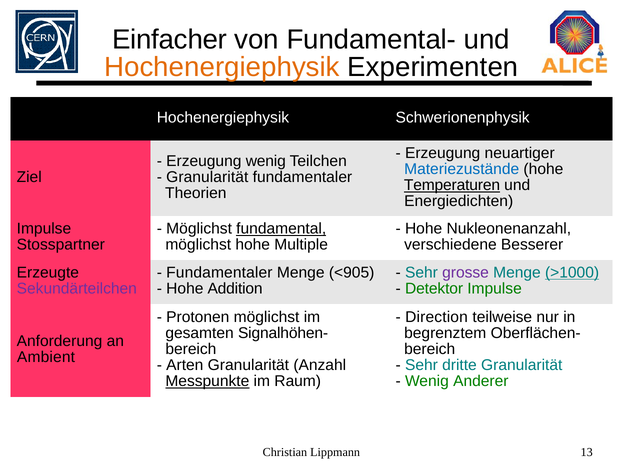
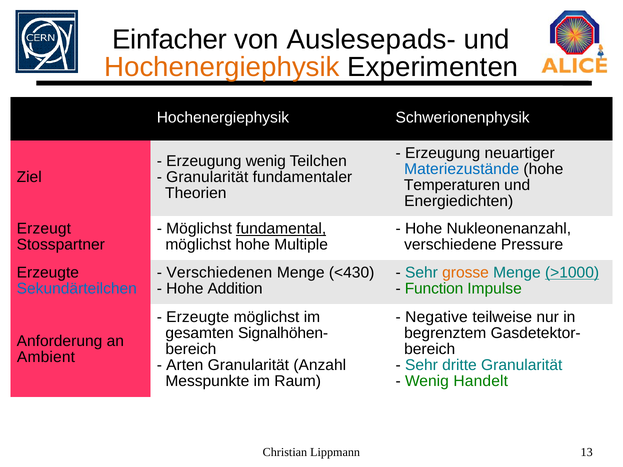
Fundamental-: Fundamental- -> Auslesepads-
Temperaturen underline: present -> none
Impulse at (44, 229): Impulse -> Erzeugt
Besserer: Besserer -> Pressure
Fundamentaler at (219, 273): Fundamentaler -> Verschiedenen
<905: <905 -> <430
grosse colour: purple -> orange
Sekundärteilchen colour: purple -> blue
Detektor: Detektor -> Function
Protonen at (198, 317): Protonen -> Erzeugte
Direction: Direction -> Negative
Oberflächen-: Oberflächen- -> Gasdetektor-
Messpunkte underline: present -> none
Anderer: Anderer -> Handelt
